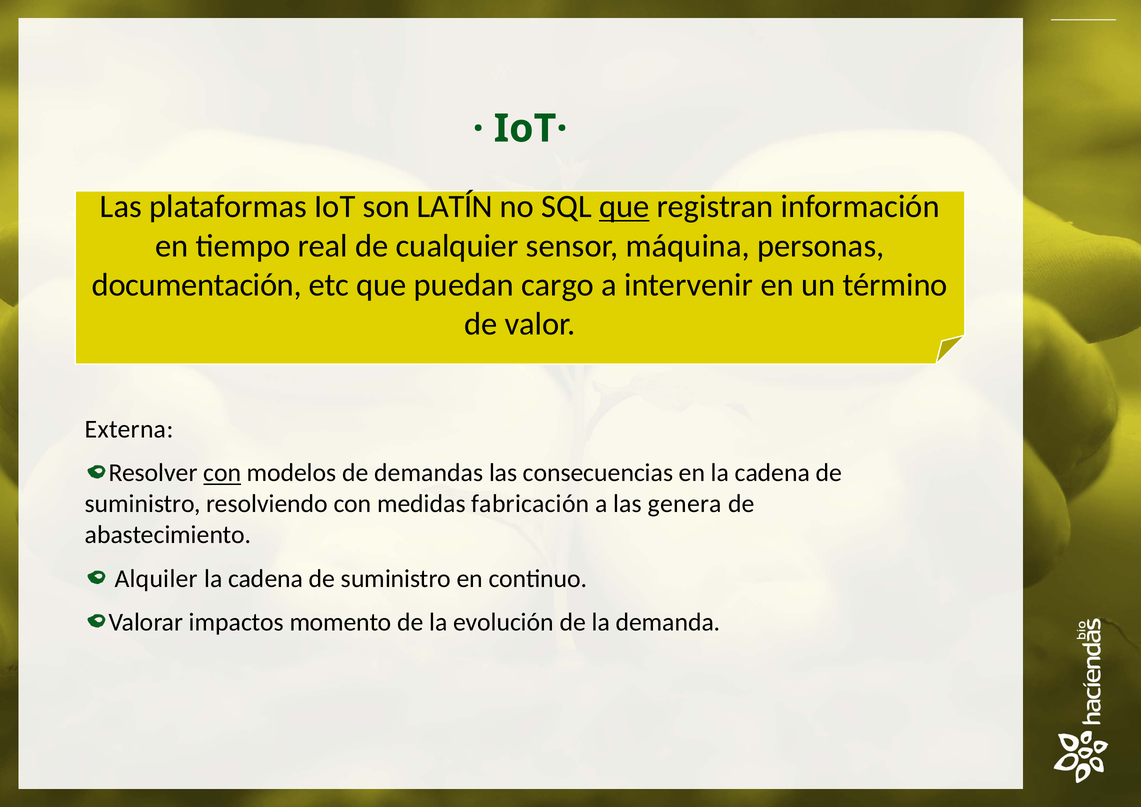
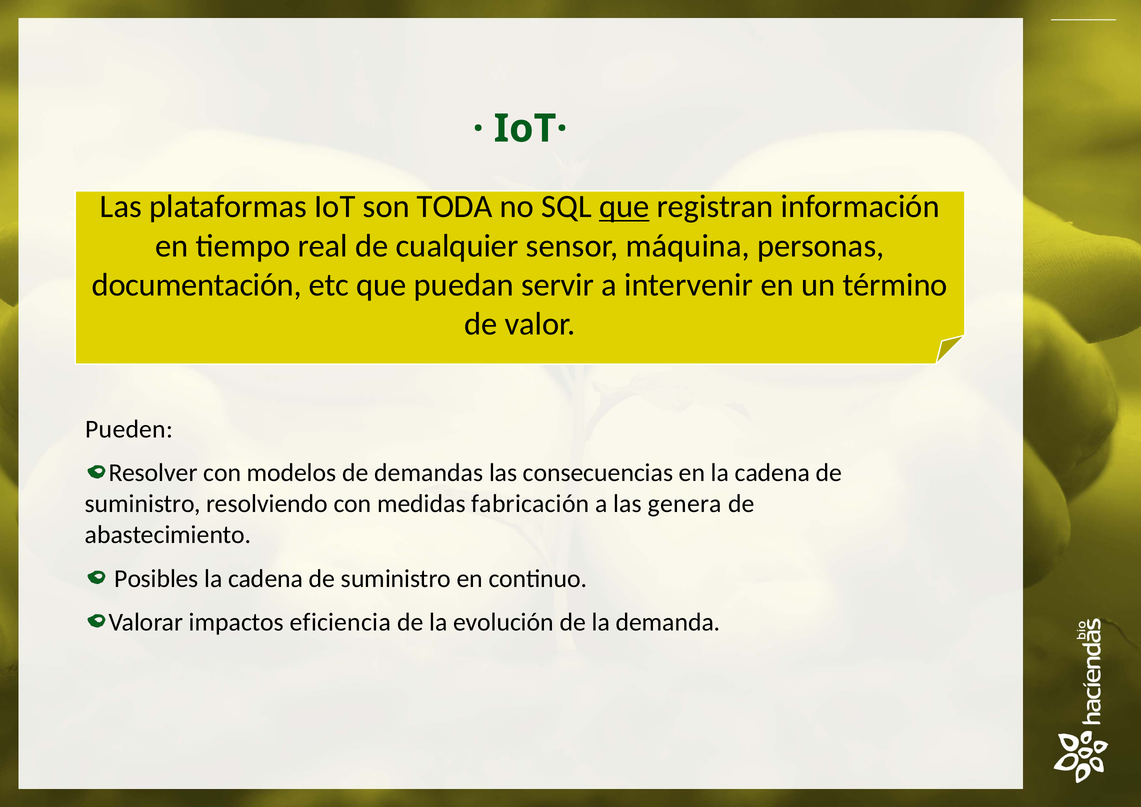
LATÍN: LATÍN -> TODA
cargo: cargo -> servir
Externa: Externa -> Pueden
con at (222, 473) underline: present -> none
Alquiler: Alquiler -> Posibles
momento: momento -> eficiencia
